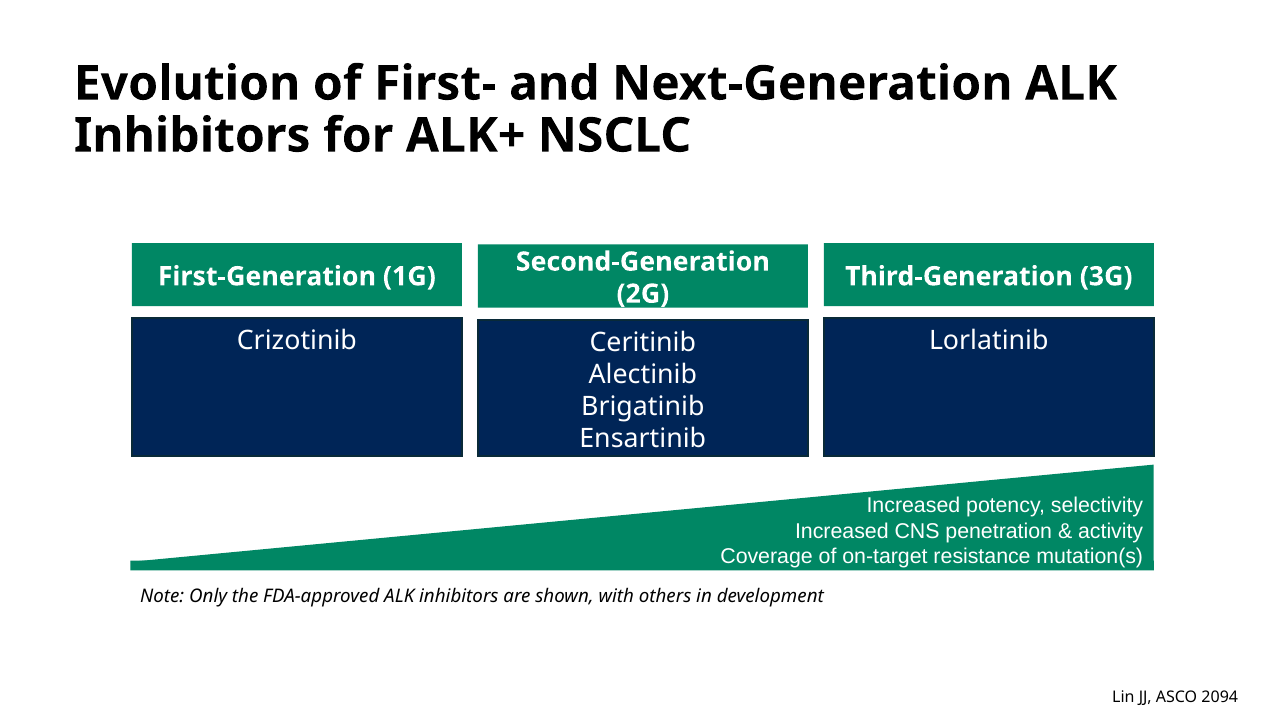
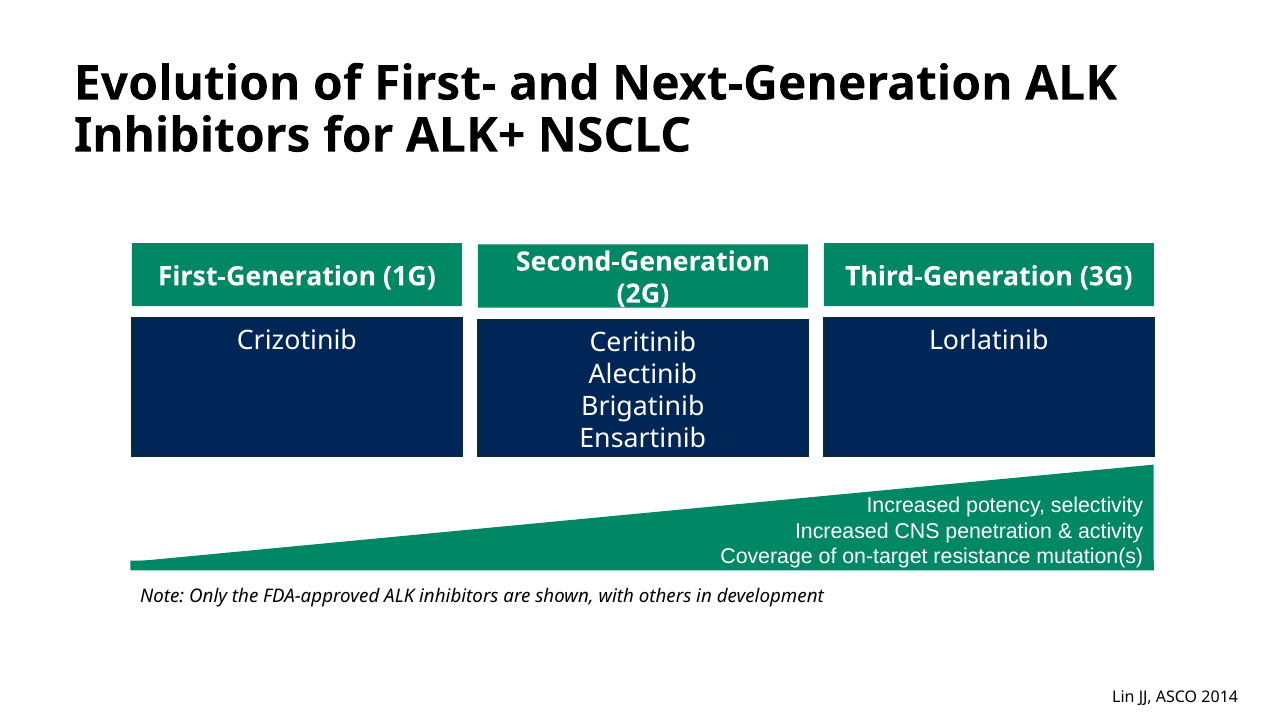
2094: 2094 -> 2014
